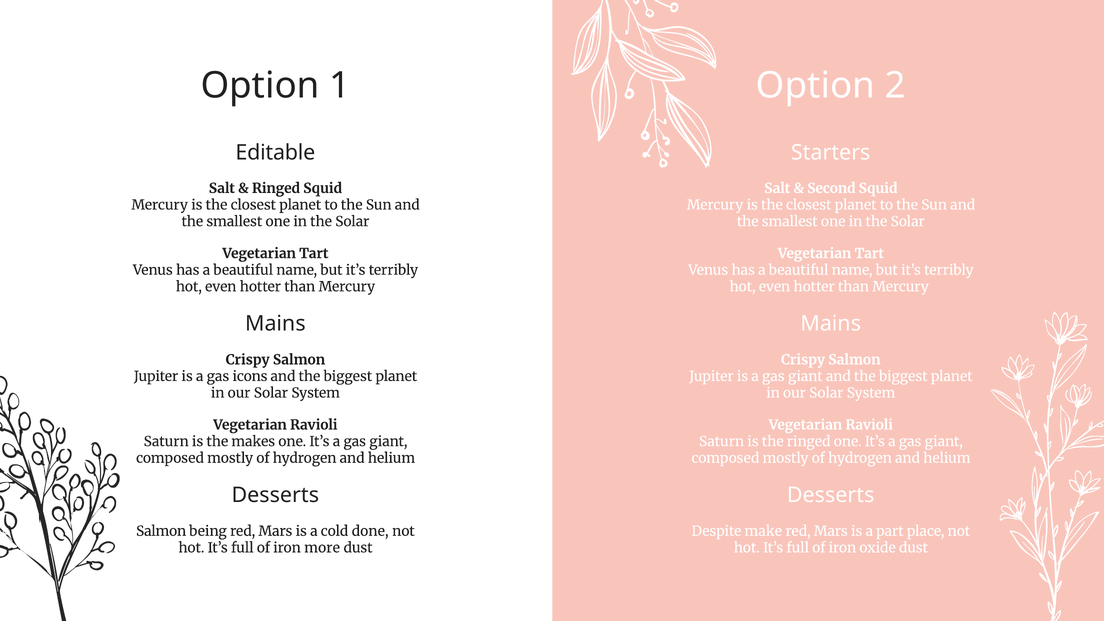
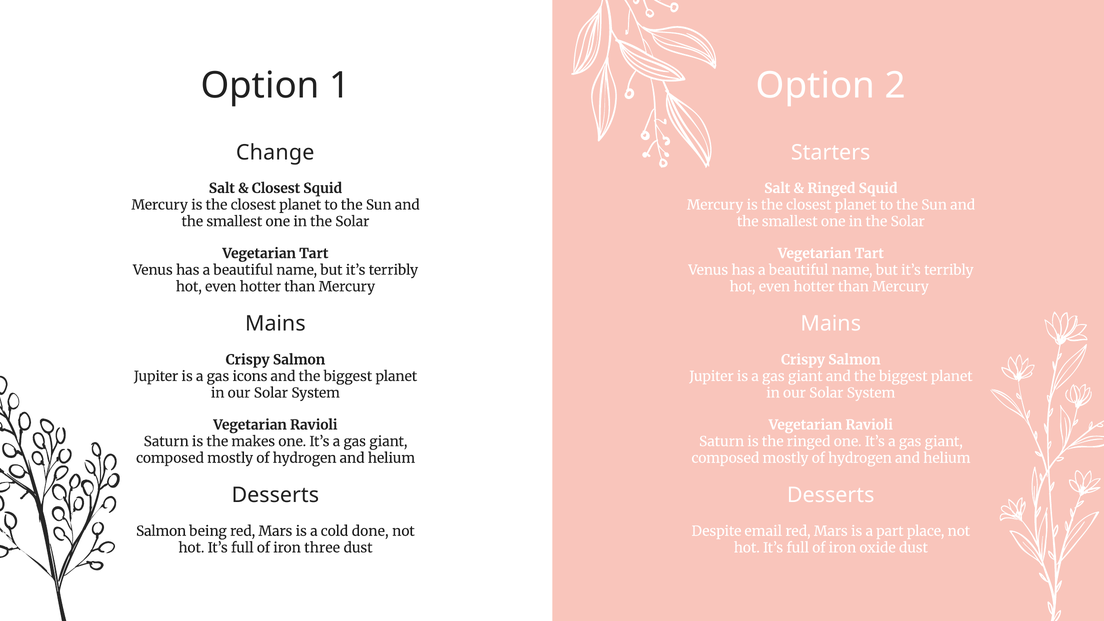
Editable: Editable -> Change
Ringed at (276, 188): Ringed -> Closest
Second at (831, 188): Second -> Ringed
make: make -> email
more: more -> three
